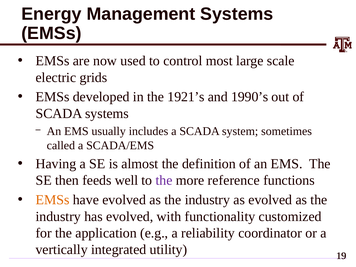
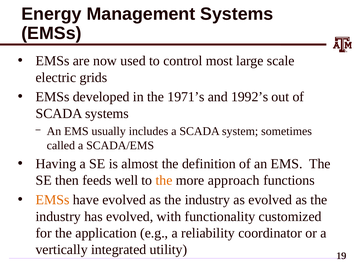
1921’s: 1921’s -> 1971’s
1990’s: 1990’s -> 1992’s
the at (164, 180) colour: purple -> orange
reference: reference -> approach
